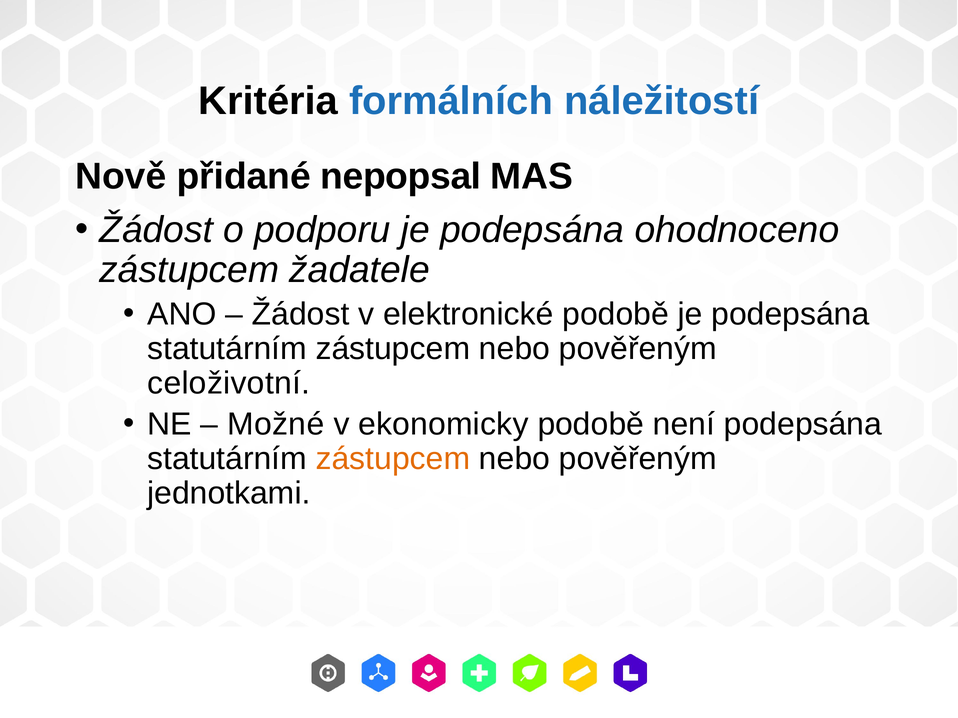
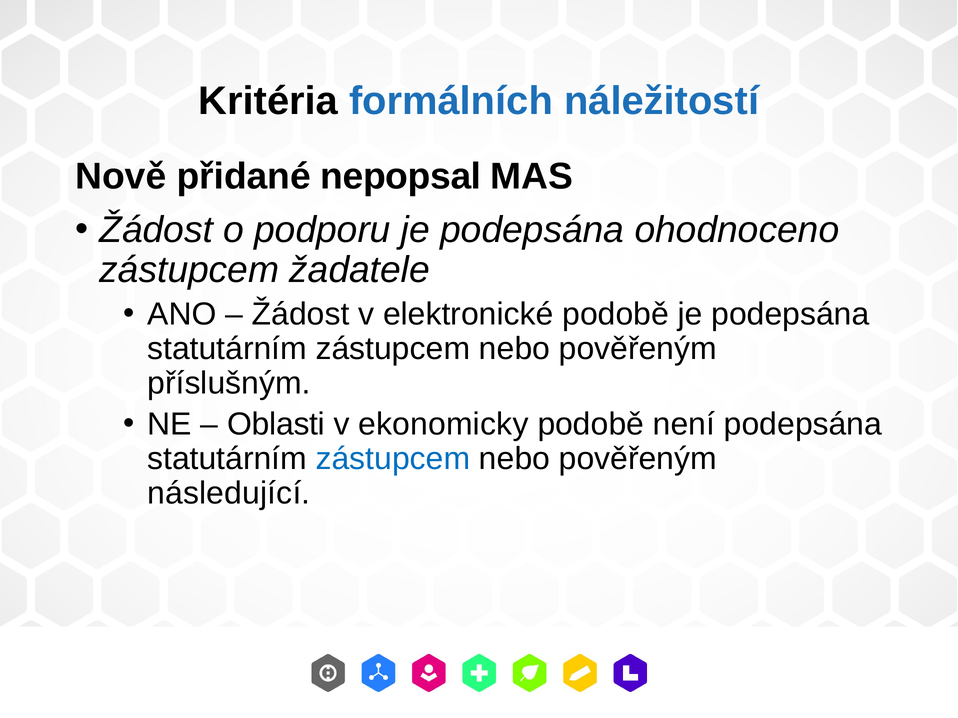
celoživotní: celoživotní -> příslušným
Možné: Možné -> Oblasti
zástupcem at (393, 459) colour: orange -> blue
jednotkami: jednotkami -> následující
